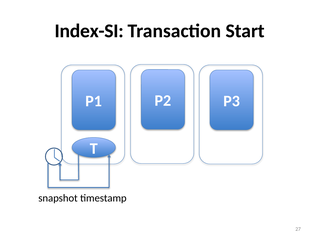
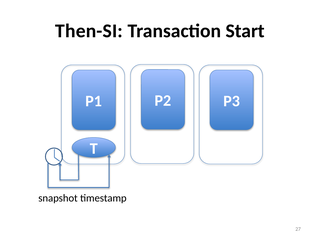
Index-SI: Index-SI -> Then-SI
